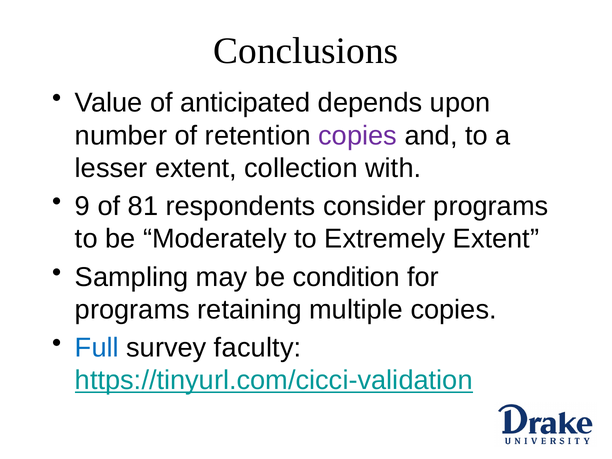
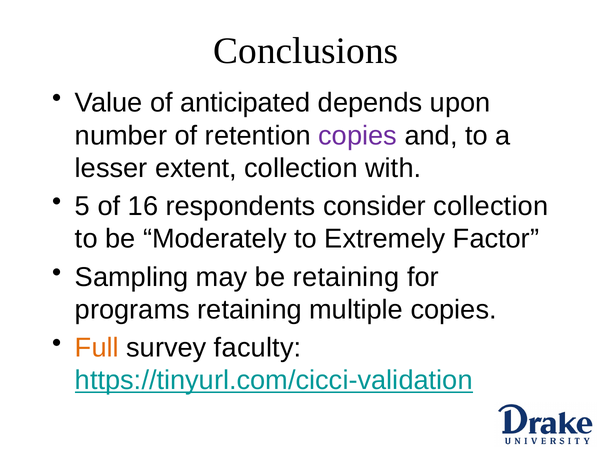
9: 9 -> 5
81: 81 -> 16
consider programs: programs -> collection
Extremely Extent: Extent -> Factor
be condition: condition -> retaining
Full colour: blue -> orange
